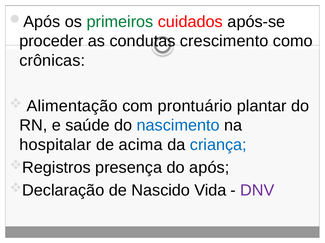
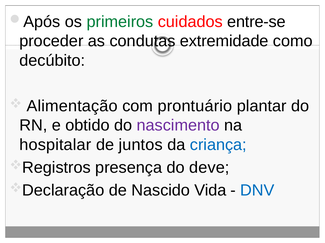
após-se: após-se -> entre-se
crescimento: crescimento -> extremidade
crônicas: crônicas -> decúbito
saúde: saúde -> obtido
nascimento colour: blue -> purple
acima: acima -> juntos
após: após -> deve
DNV colour: purple -> blue
